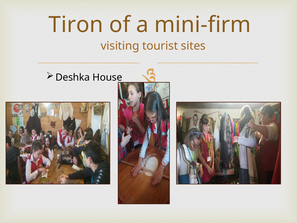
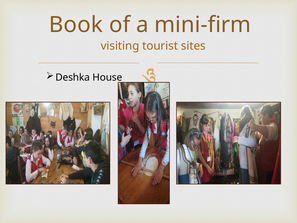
Tiron: Tiron -> Book
